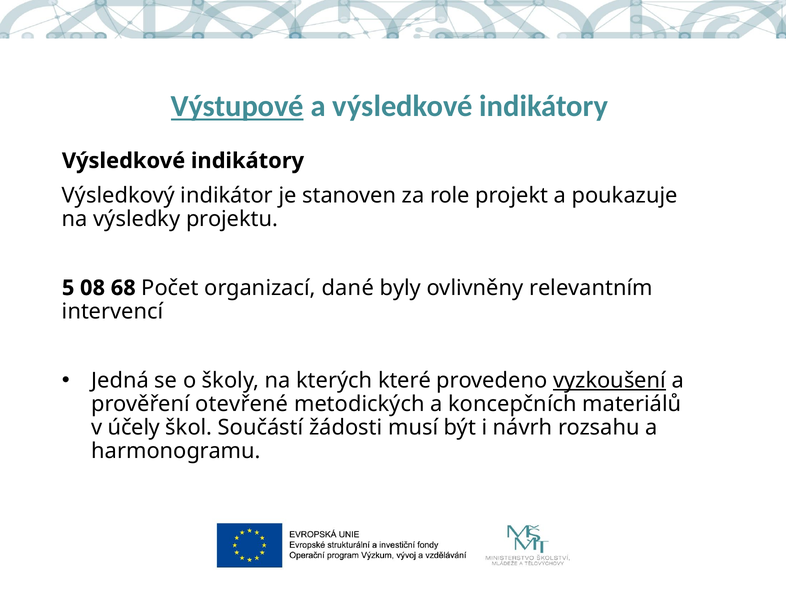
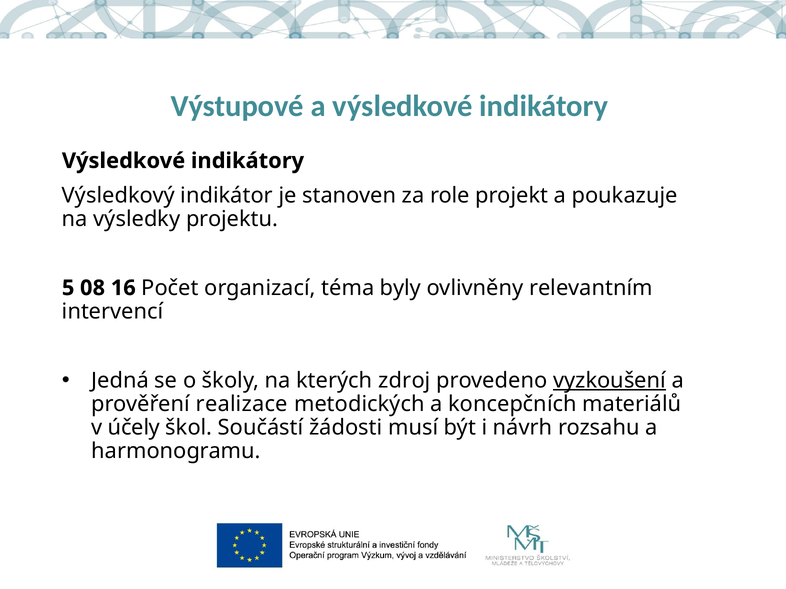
Výstupové underline: present -> none
68: 68 -> 16
dané: dané -> téma
které: které -> zdroj
otevřené: otevřené -> realizace
